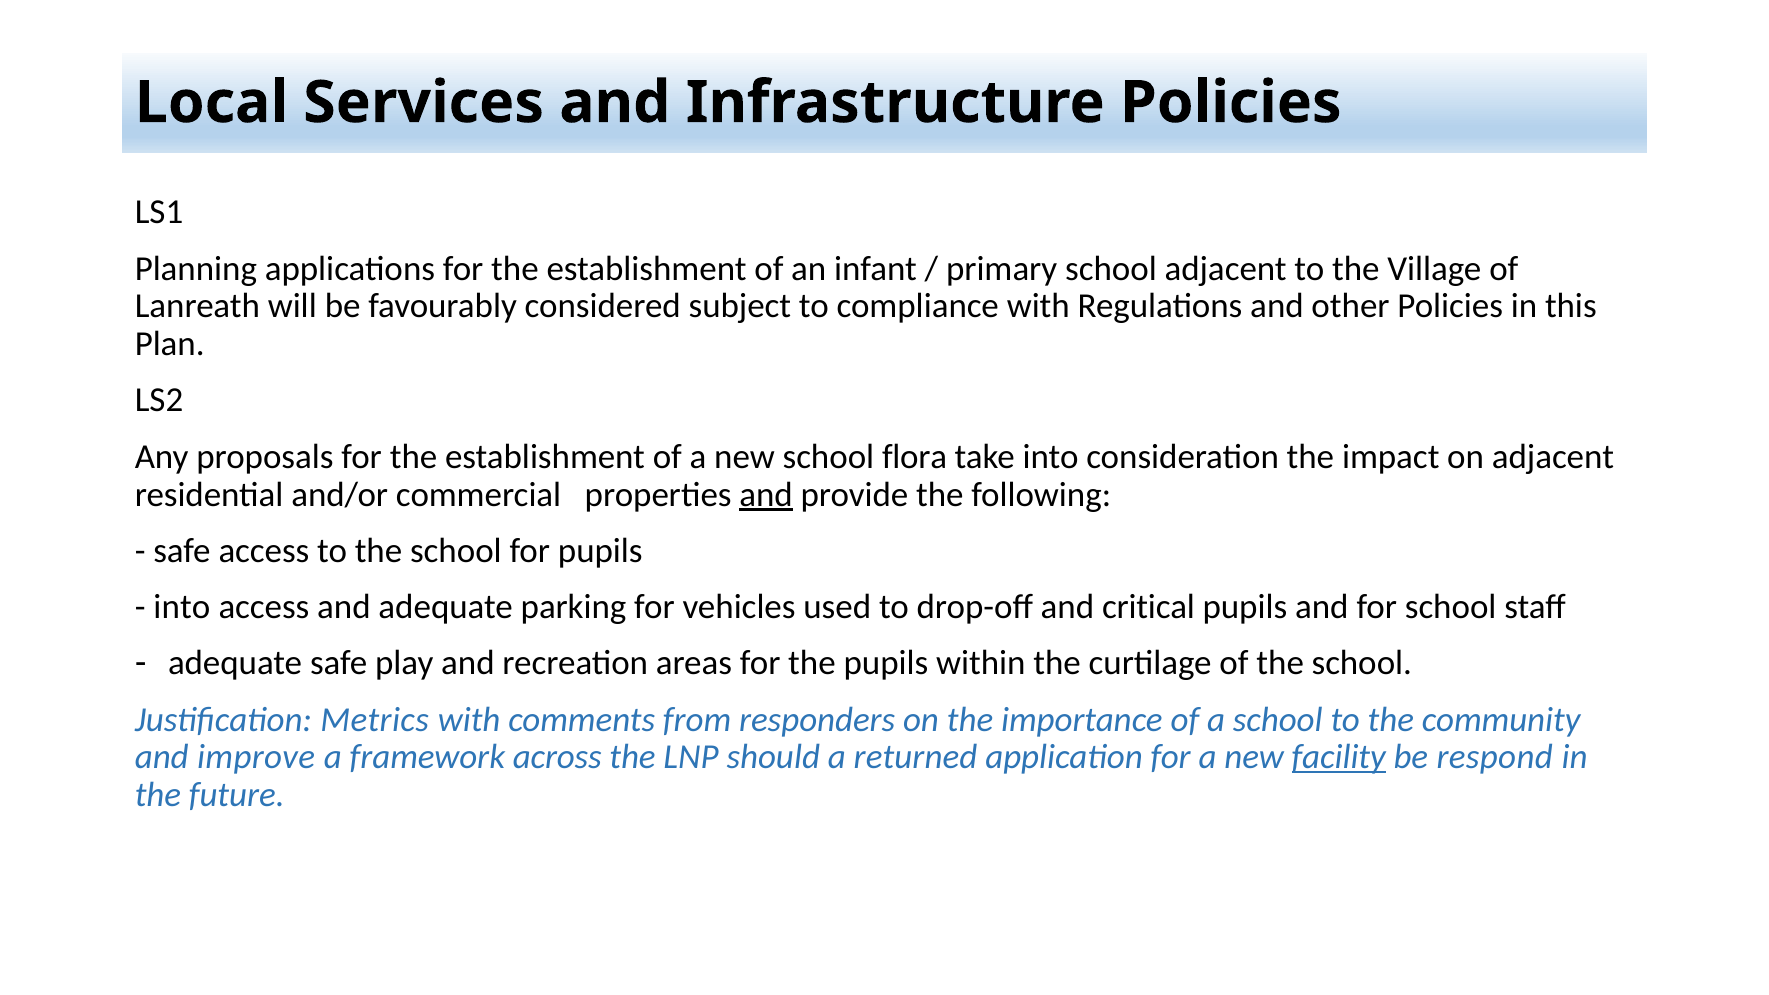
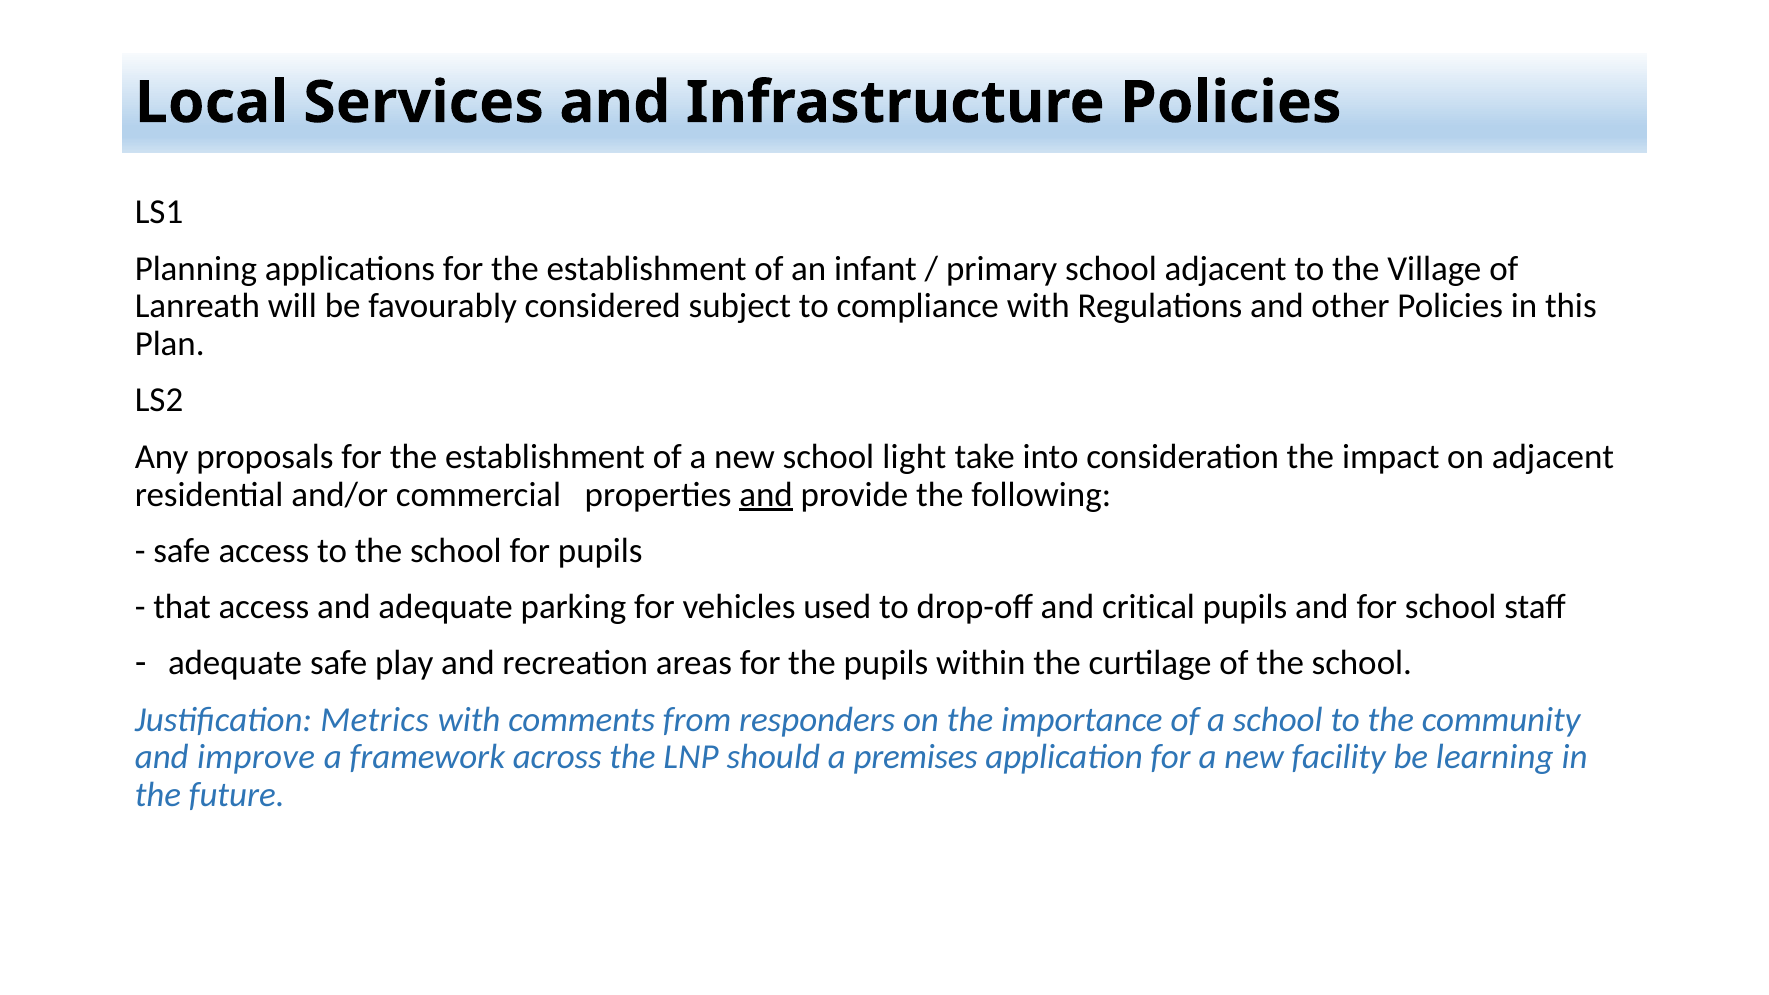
flora: flora -> light
into at (182, 607): into -> that
returned: returned -> premises
facility underline: present -> none
respond: respond -> learning
